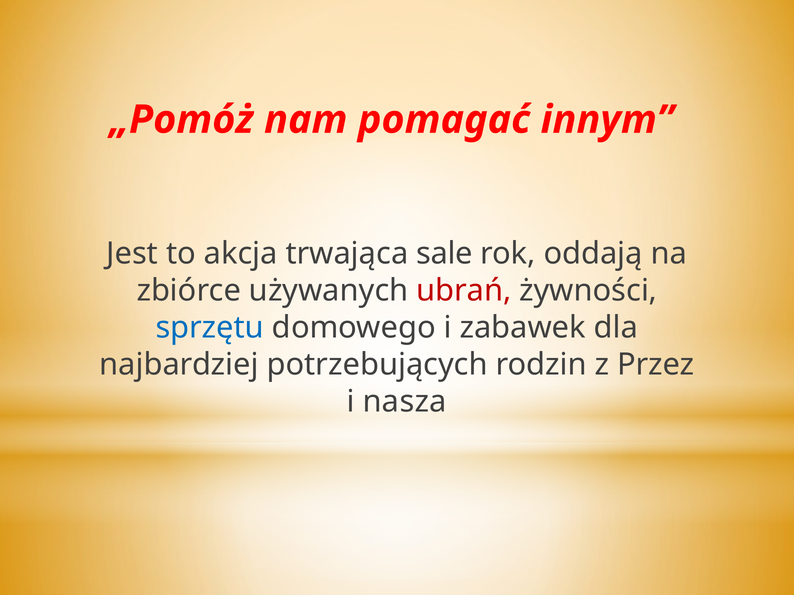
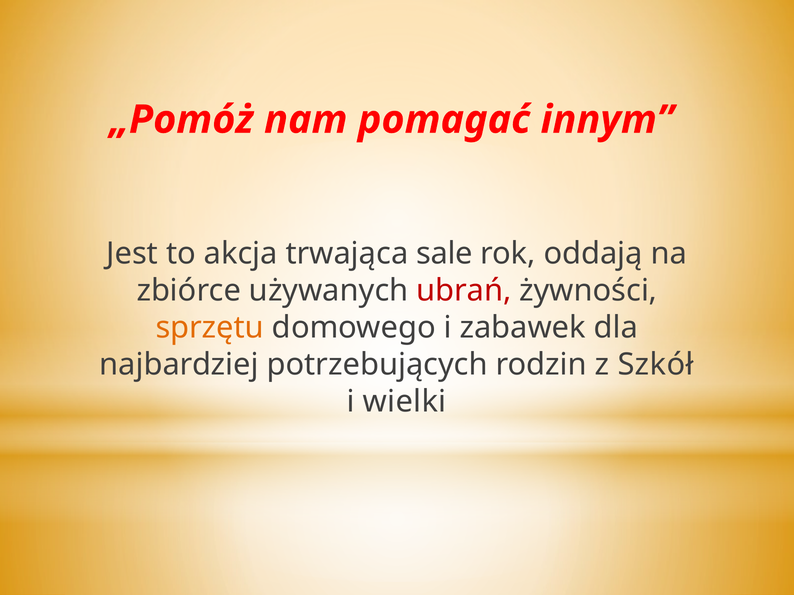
sprzętu colour: blue -> orange
Przez: Przez -> Szkół
nasza: nasza -> wielki
